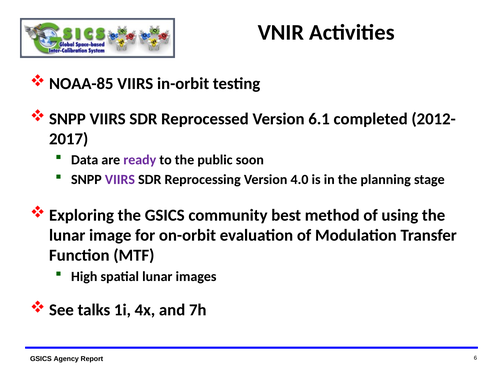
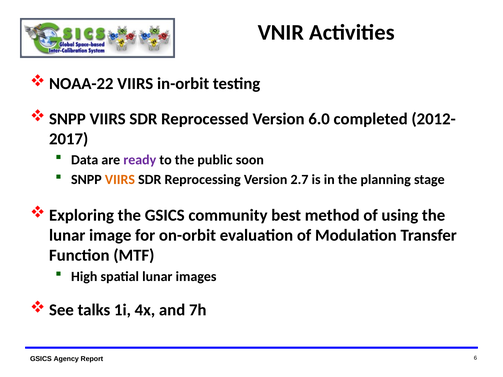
NOAA-85: NOAA-85 -> NOAA-22
6.1: 6.1 -> 6.0
VIIRS at (120, 180) colour: purple -> orange
4.0: 4.0 -> 2.7
